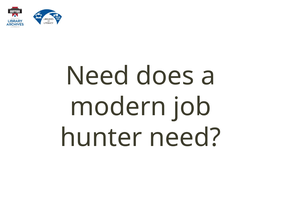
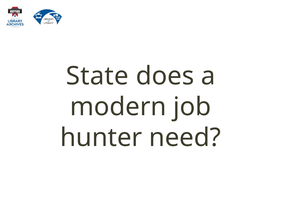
Need at (98, 76): Need -> State
